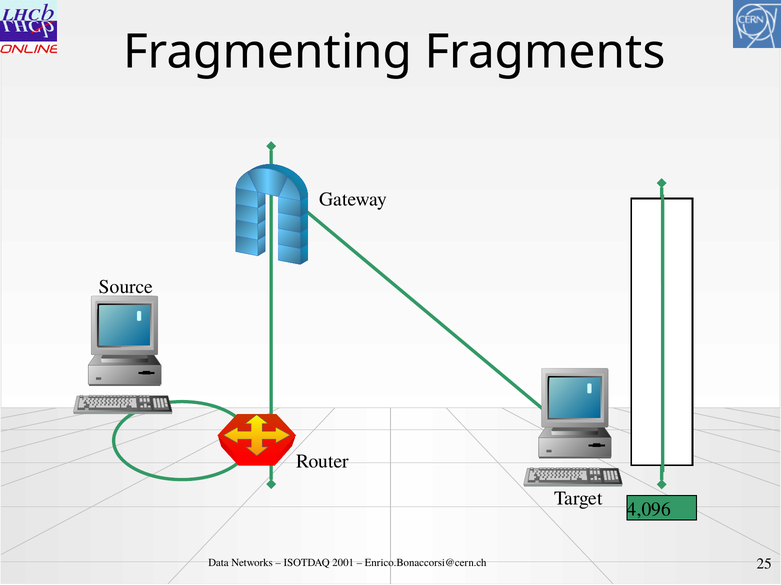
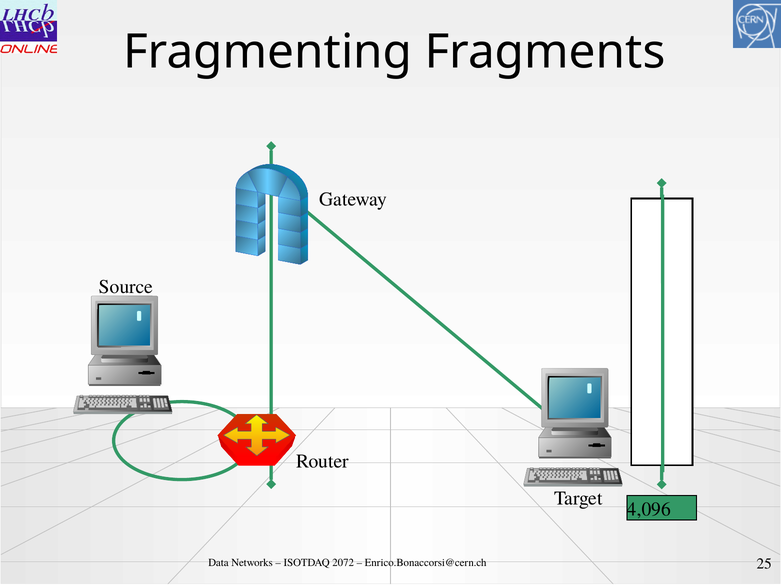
2001: 2001 -> 2072
